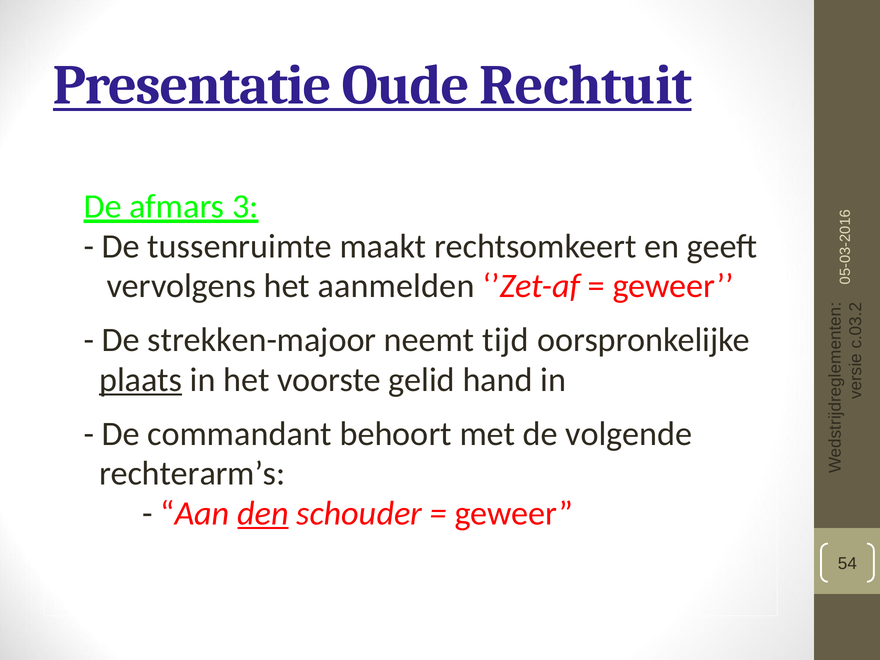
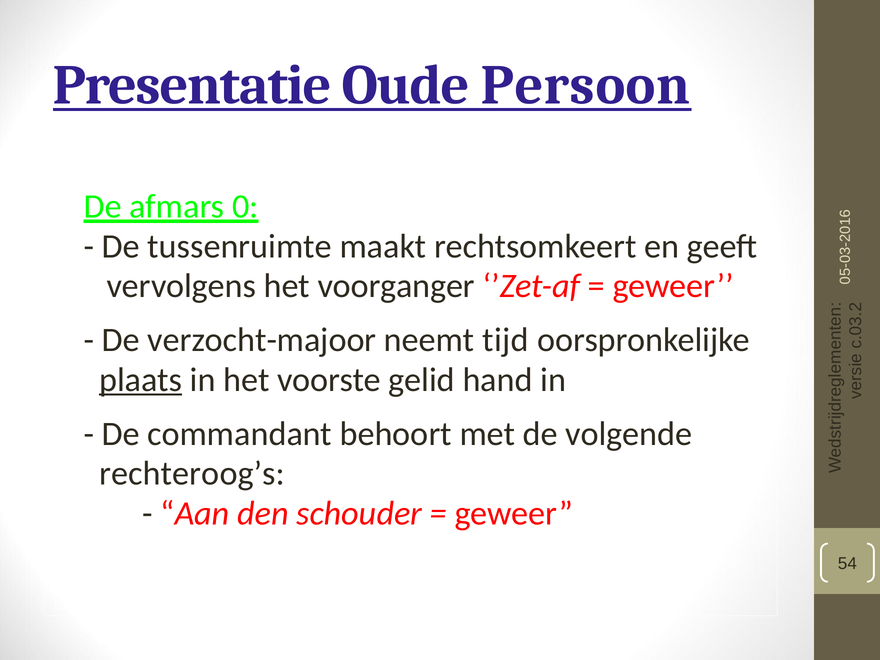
Rechtuit: Rechtuit -> Persoon
afmars 3: 3 -> 0
aanmelden: aanmelden -> voorganger
strekken-majoor: strekken-majoor -> verzocht-majoor
rechterarm’s: rechterarm’s -> rechteroog’s
den underline: present -> none
